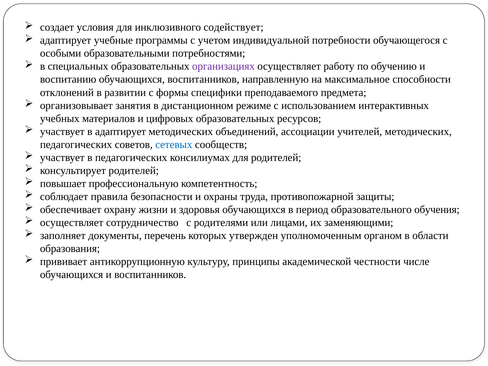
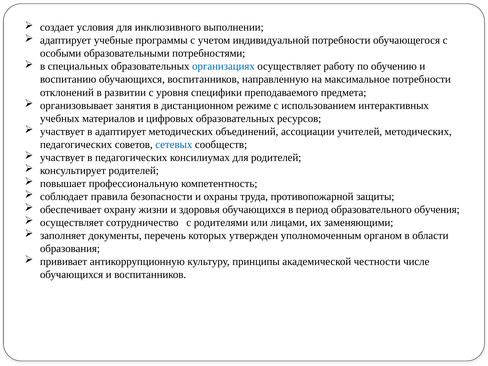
содействует: содействует -> выполнении
организациях colour: purple -> blue
максимальное способности: способности -> потребности
формы: формы -> уровня
